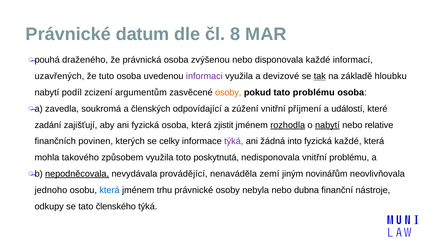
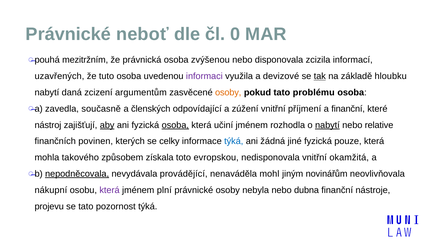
datum: datum -> neboť
8: 8 -> 0
draženého: draženého -> mezitržním
disponovala každé: každé -> zcizila
podíl: podíl -> daná
soukromá: soukromá -> současně
a událostí: událostí -> finanční
zadání: zadání -> nástroj
aby underline: none -> present
osoba at (175, 125) underline: none -> present
zjistit: zjistit -> učiní
rozhodla underline: present -> none
týká at (234, 141) colour: purple -> blue
into: into -> jiné
fyzická každé: každé -> pouze
způsobem využila: využila -> získala
poskytnutá: poskytnutá -> evropskou
vnitřní problému: problému -> okamžitá
zemí: zemí -> mohl
jednoho: jednoho -> nákupní
která at (110, 190) colour: blue -> purple
trhu: trhu -> plní
odkupy: odkupy -> projevu
členského: členského -> pozornost
